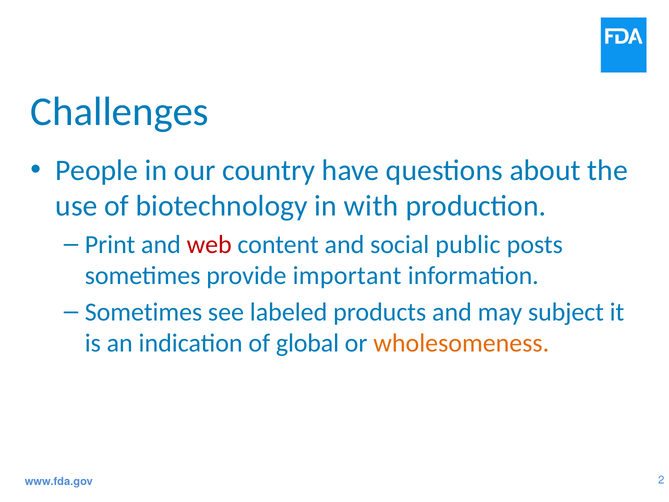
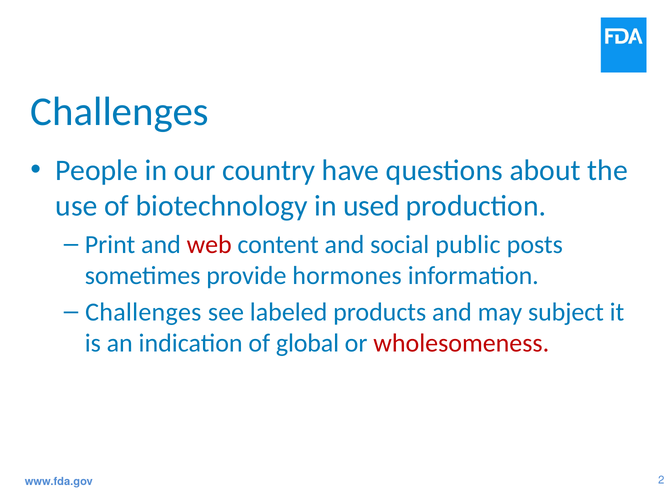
with: with -> used
important: important -> hormones
Sometimes at (143, 312): Sometimes -> Challenges
wholesomeness colour: orange -> red
